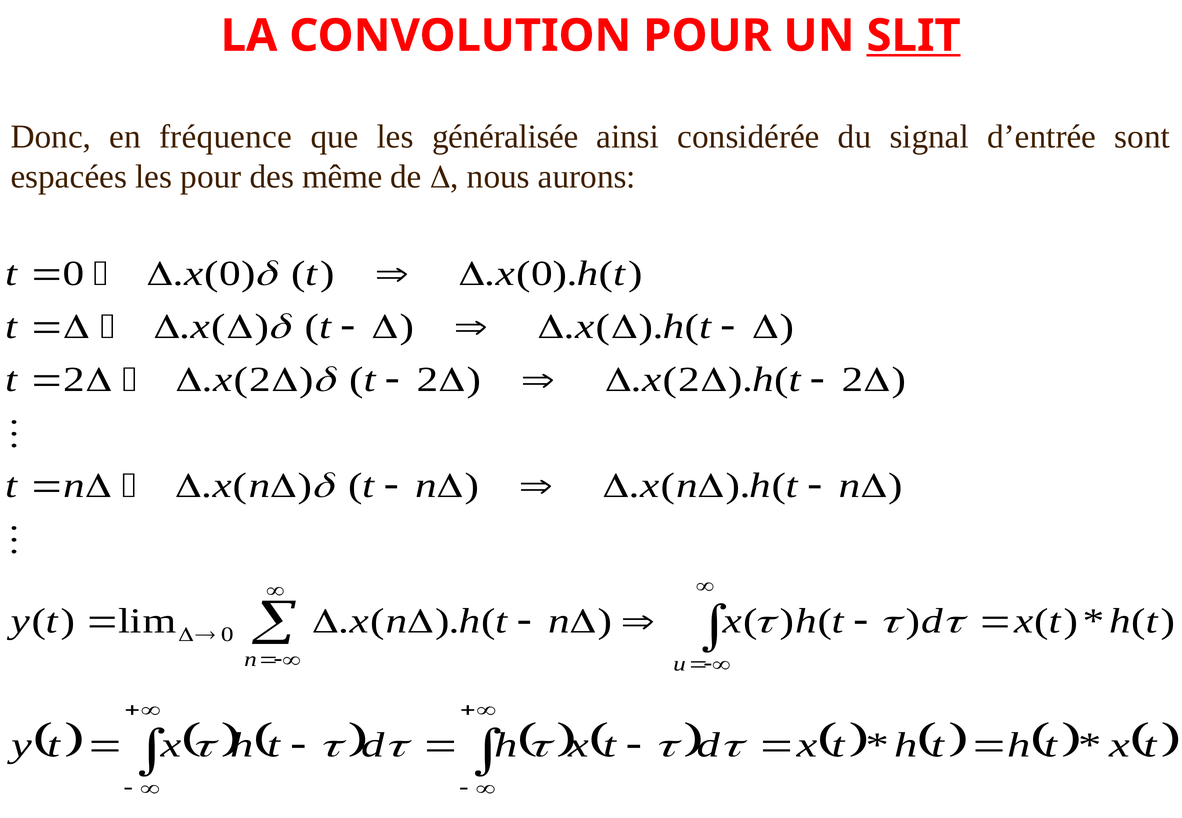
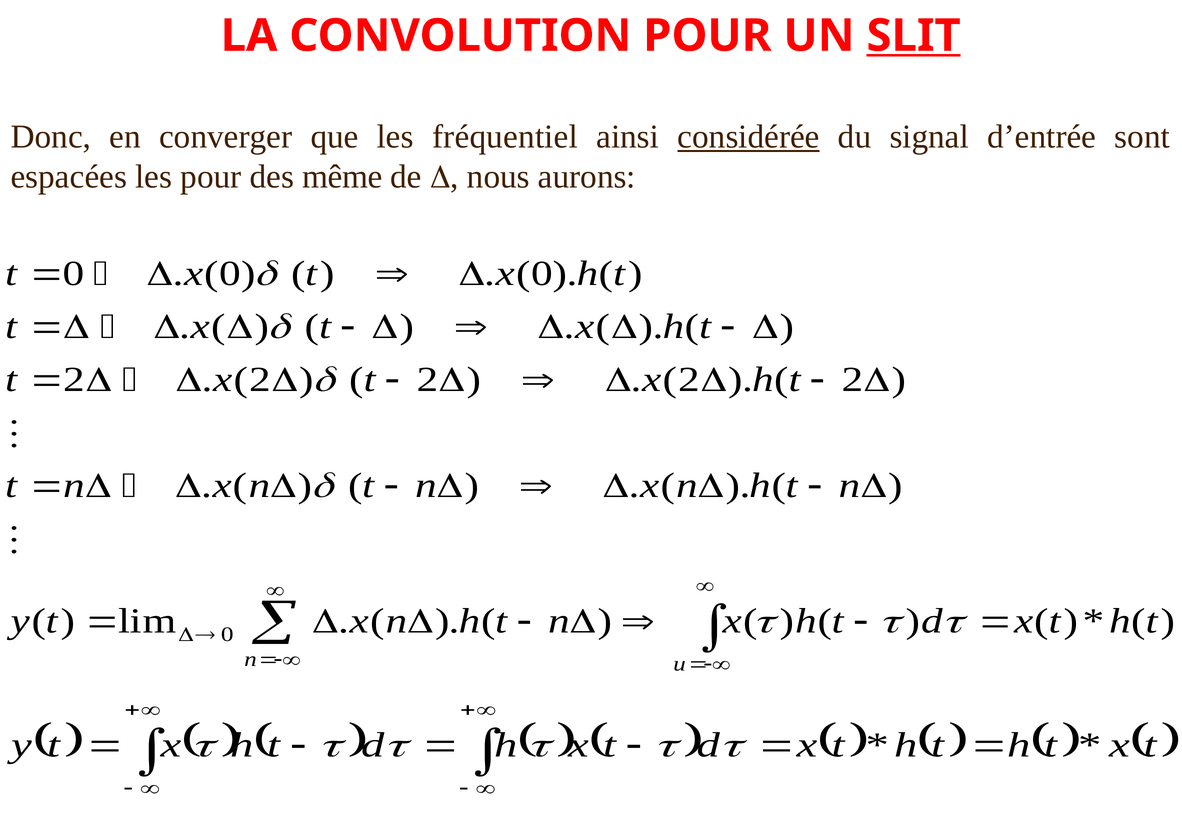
fréquence: fréquence -> converger
généralisée: généralisée -> fréquentiel
considérée underline: none -> present
